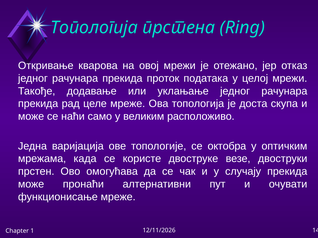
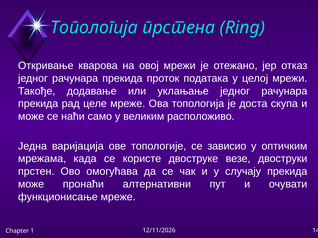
октобра: октобра -> зависио
